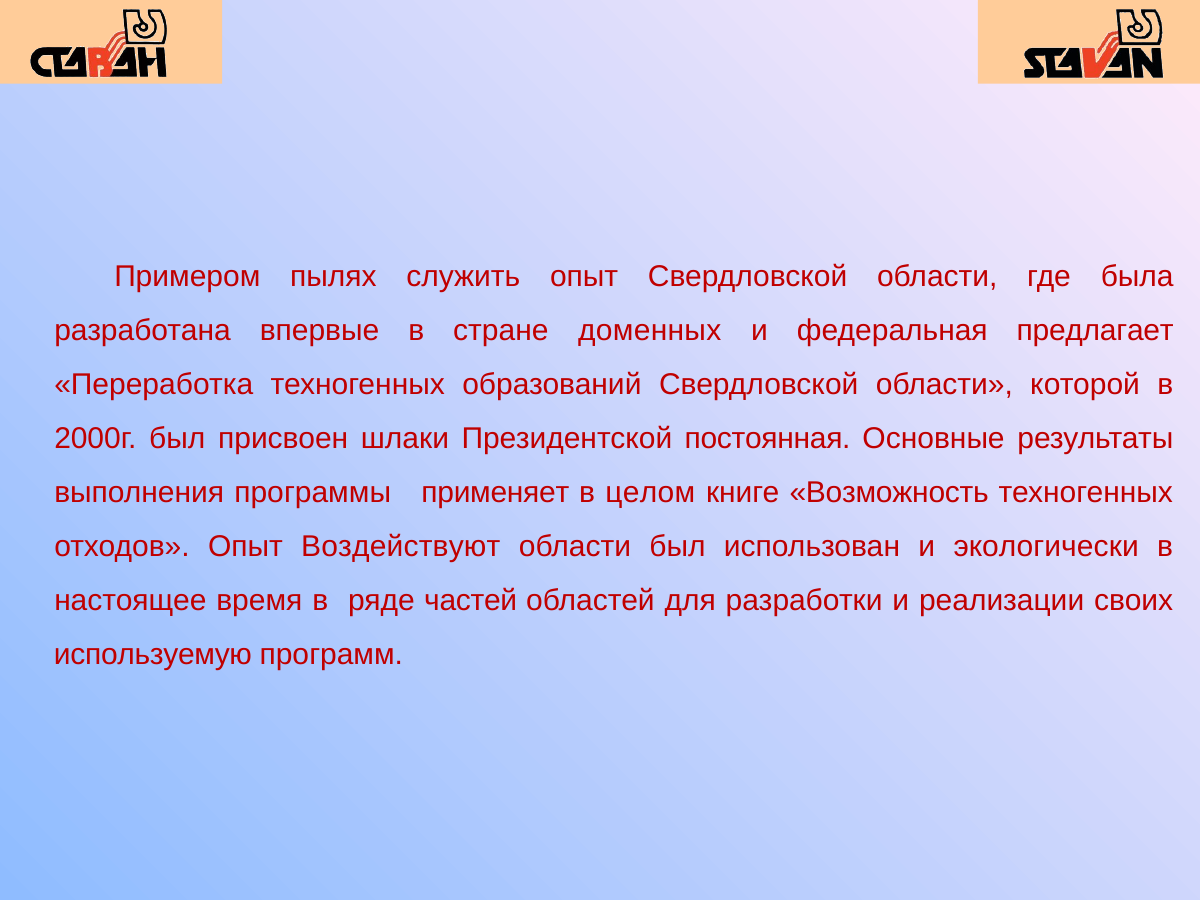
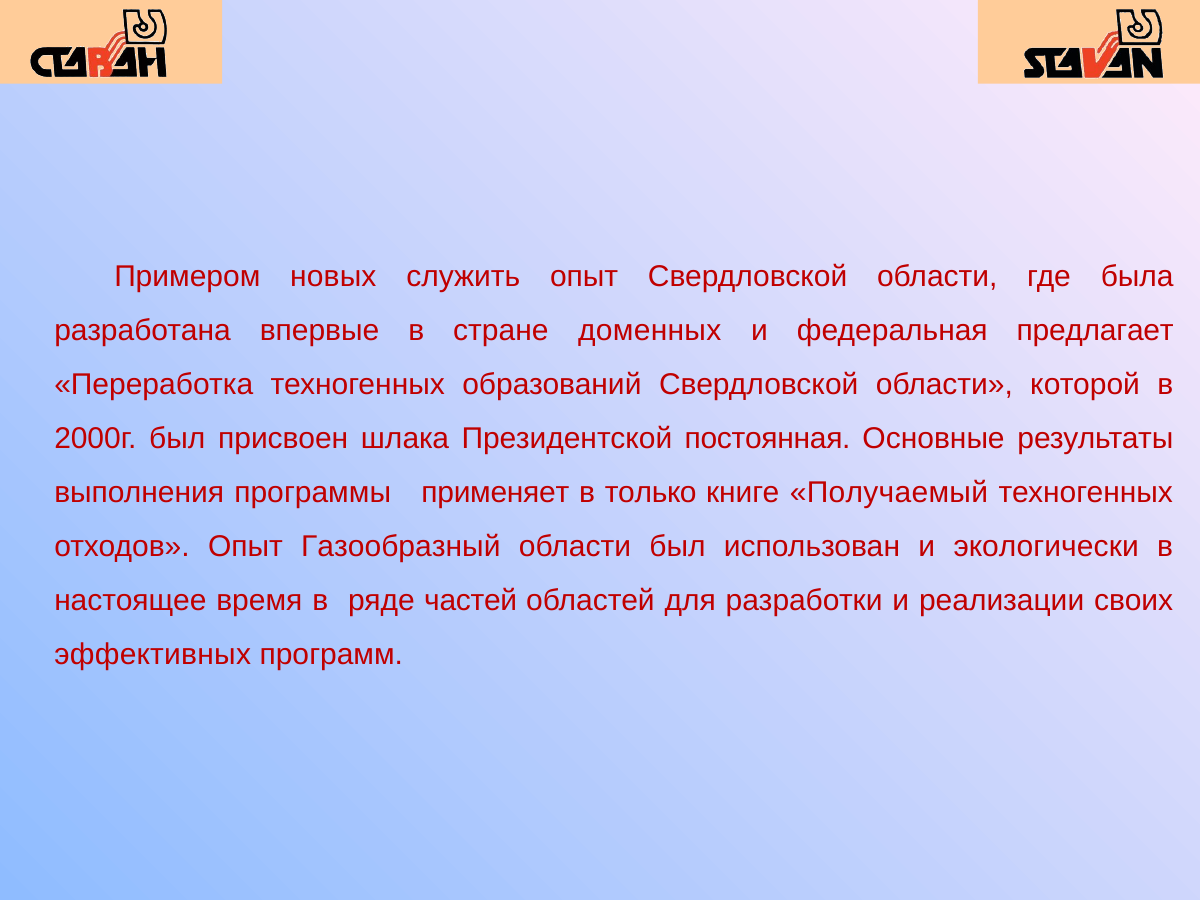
пылях: пылях -> новых
шлаки: шлаки -> шлака
целом: целом -> только
Возможность: Возможность -> Получаемый
Воздействуют: Воздействуют -> Газообразный
используемую: используемую -> эффективных
